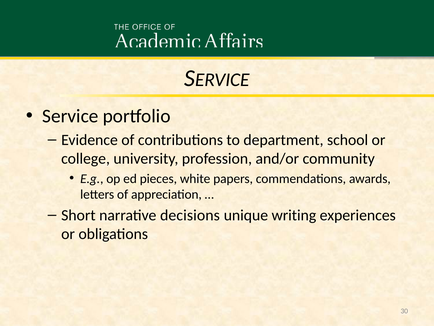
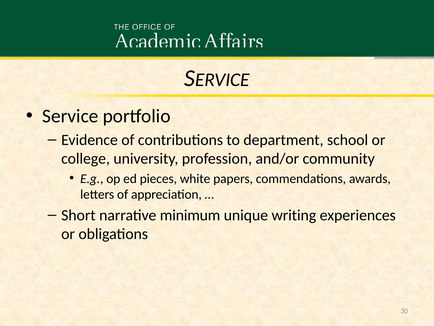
decisions: decisions -> minimum
